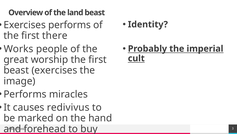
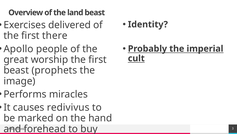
Exercises performs: performs -> delivered
Works: Works -> Apollo
beast exercises: exercises -> prophets
